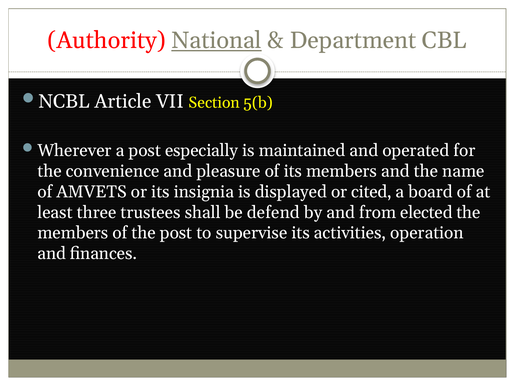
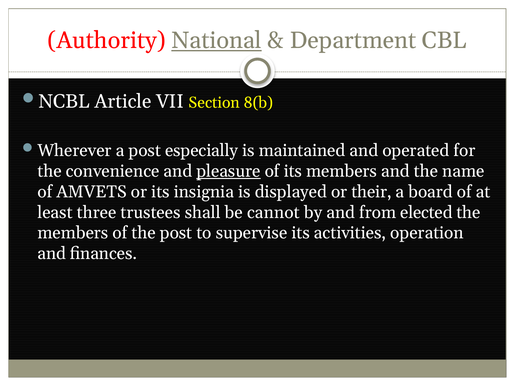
5(b: 5(b -> 8(b
pleasure underline: none -> present
cited: cited -> their
defend: defend -> cannot
